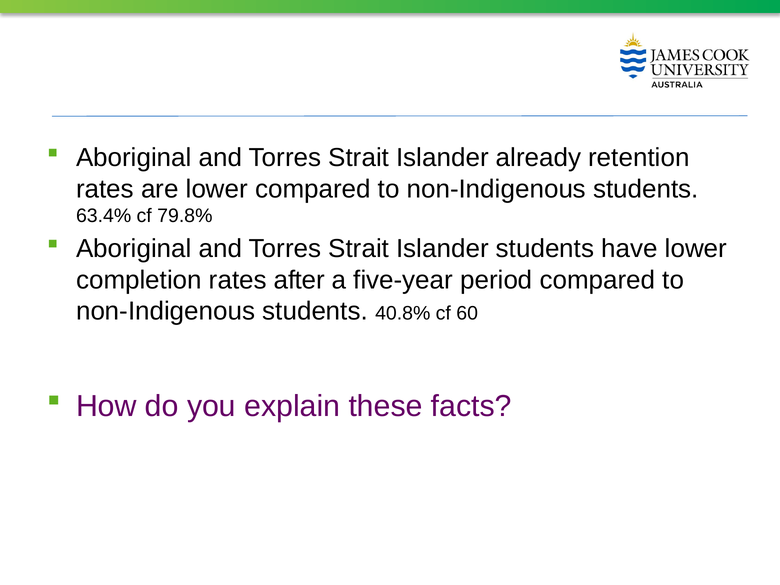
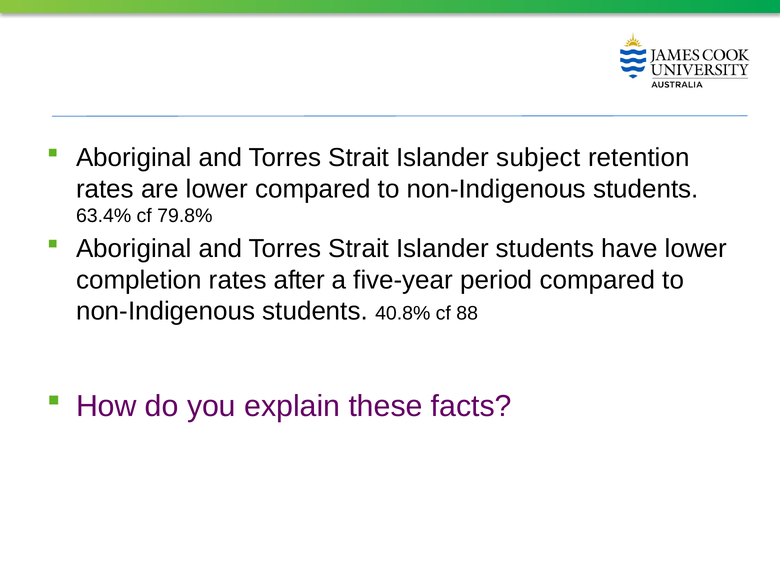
already: already -> subject
60: 60 -> 88
